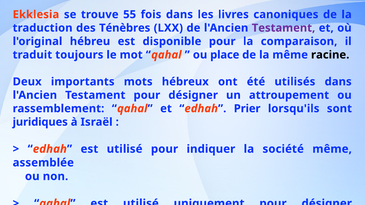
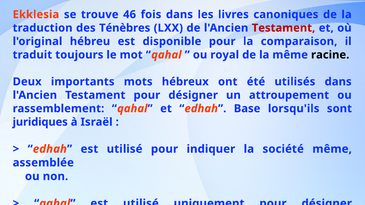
55: 55 -> 46
Testament at (284, 28) colour: purple -> red
place: place -> royal
Prier: Prier -> Base
